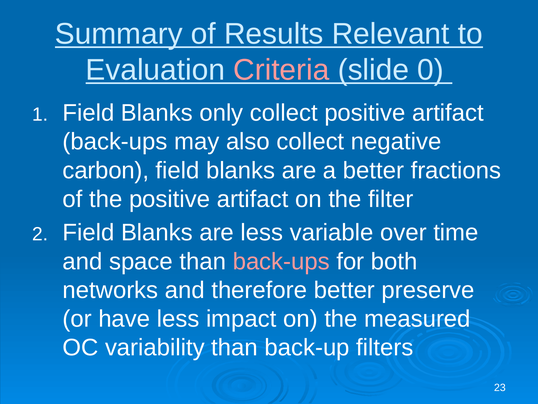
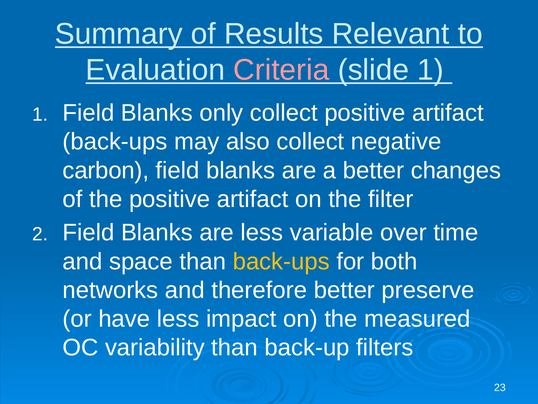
slide 0: 0 -> 1
fractions: fractions -> changes
back-ups at (281, 261) colour: pink -> yellow
